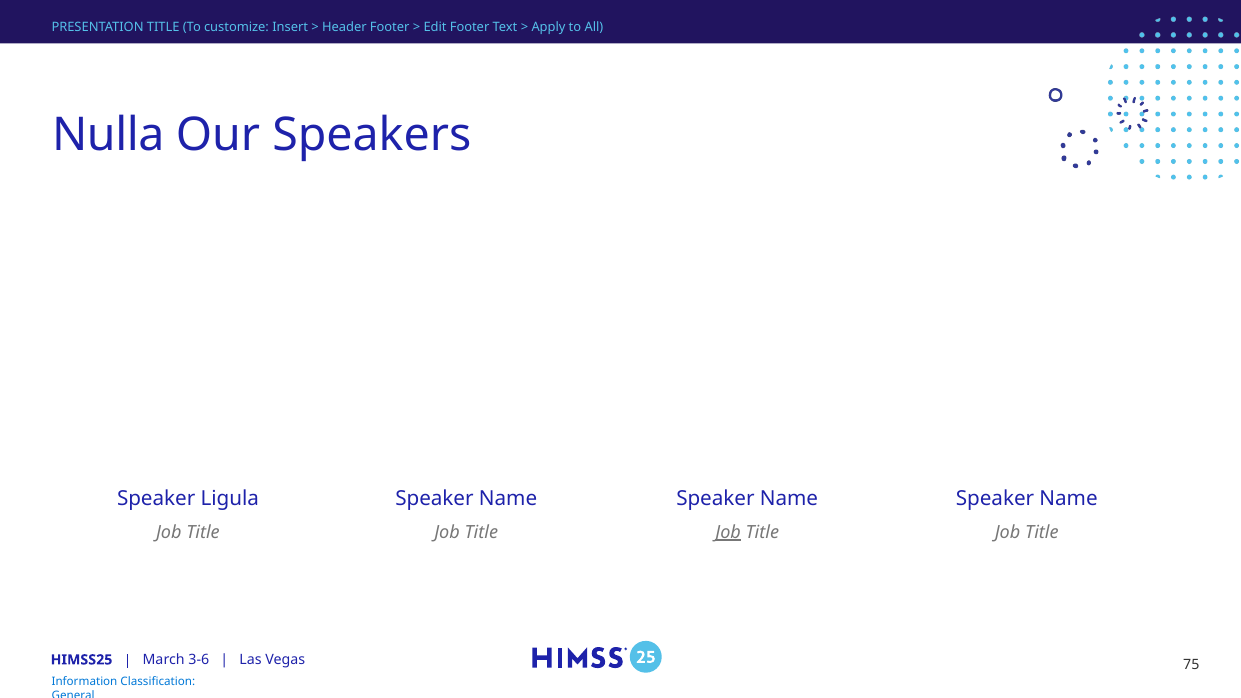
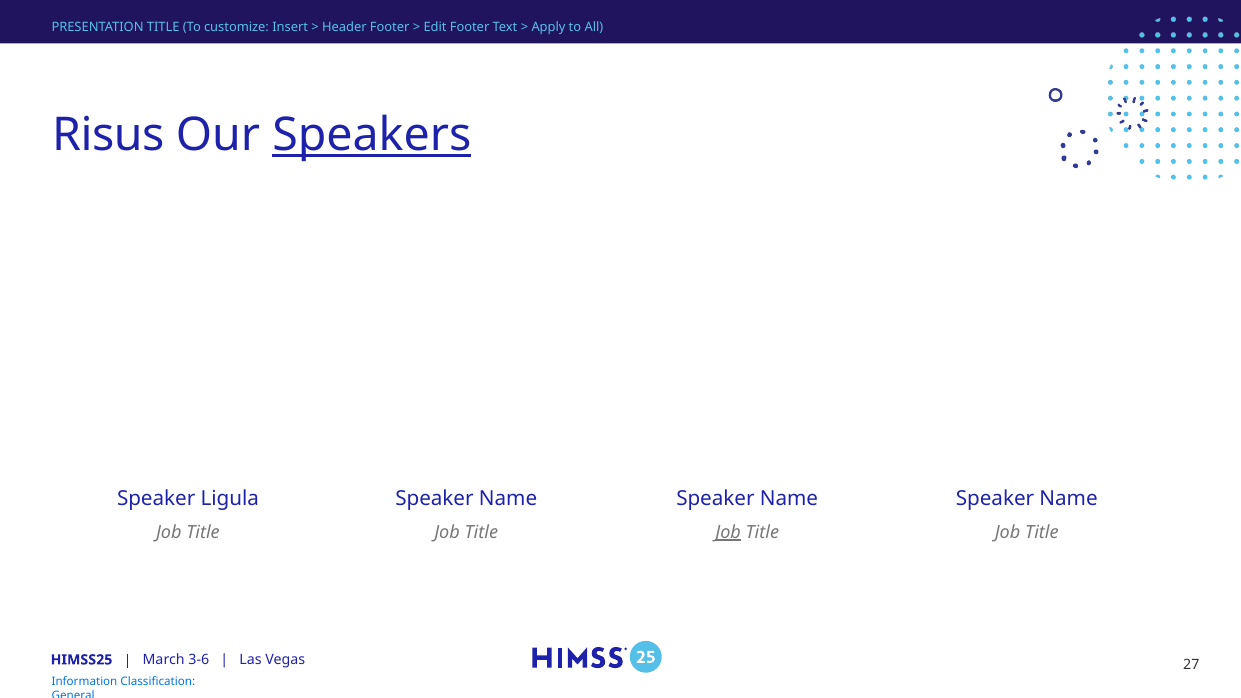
Nulla: Nulla -> Risus
Speakers underline: none -> present
75: 75 -> 27
